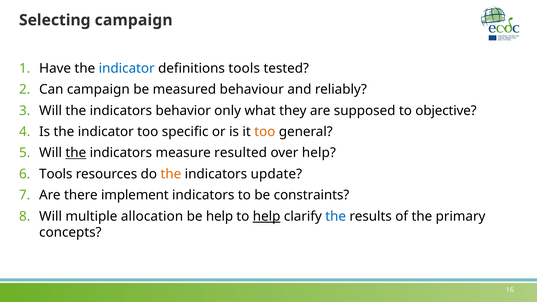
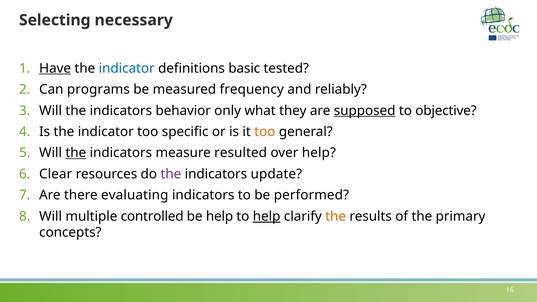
Selecting campaign: campaign -> necessary
Have underline: none -> present
definitions tools: tools -> basic
Can campaign: campaign -> programs
behaviour: behaviour -> frequency
supposed underline: none -> present
Tools at (56, 174): Tools -> Clear
the at (171, 174) colour: orange -> purple
implement: implement -> evaluating
constraints: constraints -> performed
allocation: allocation -> controlled
the at (336, 216) colour: blue -> orange
